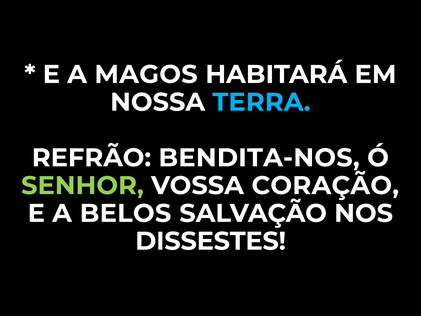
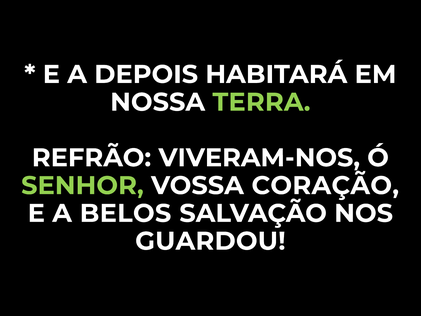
MAGOS: MAGOS -> DEPOIS
TERRA colour: light blue -> light green
BENDITA-NOS: BENDITA-NOS -> VIVERAM-NOS
DISSESTES: DISSESTES -> GUARDOU
